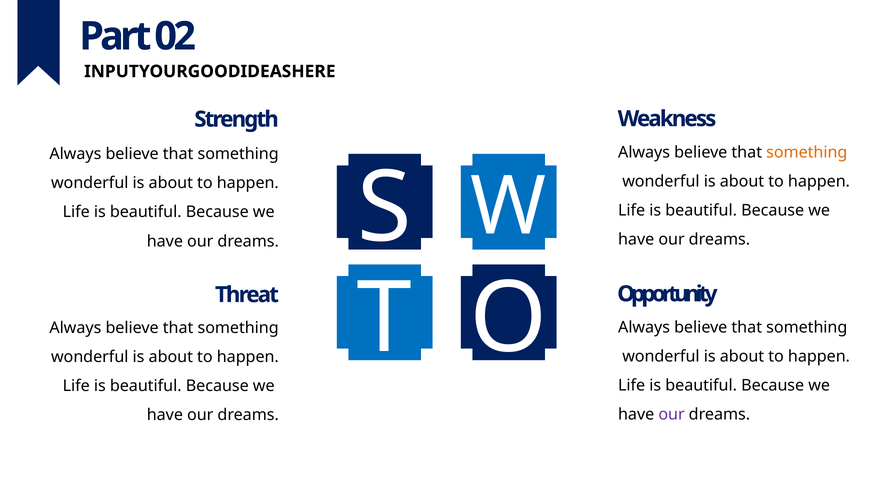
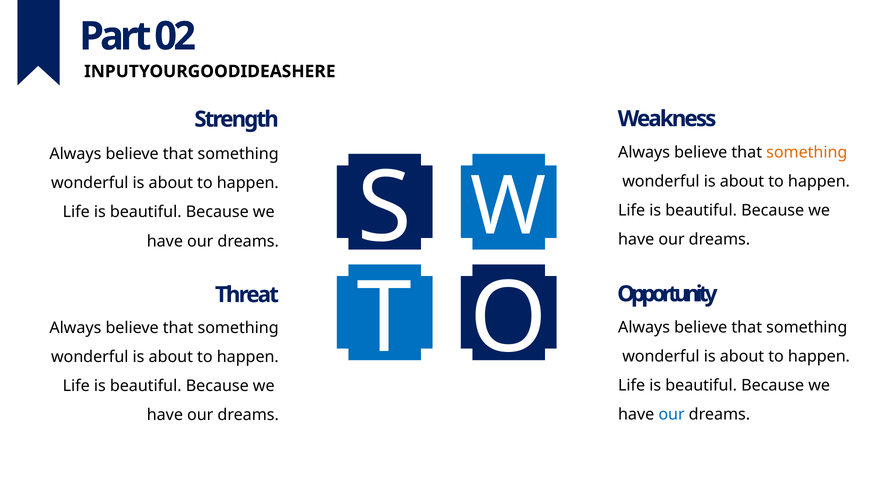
our at (672, 414) colour: purple -> blue
